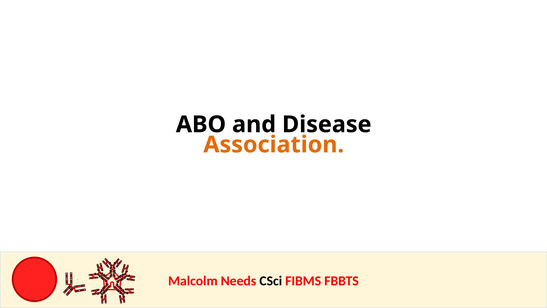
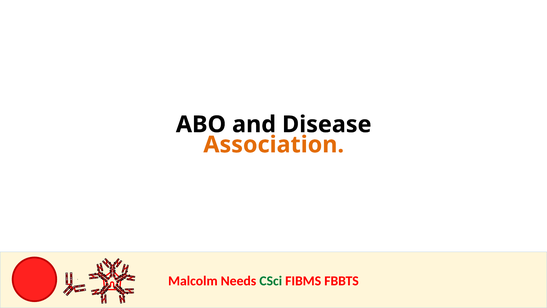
CSci colour: black -> green
